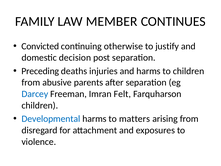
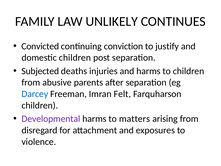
MEMBER: MEMBER -> UNLIKELY
otherwise: otherwise -> conviction
domestic decision: decision -> children
Preceding: Preceding -> Subjected
Developmental colour: blue -> purple
